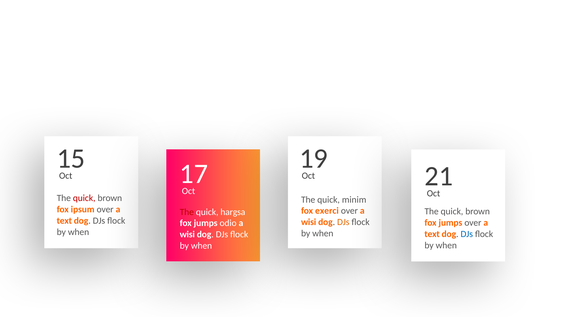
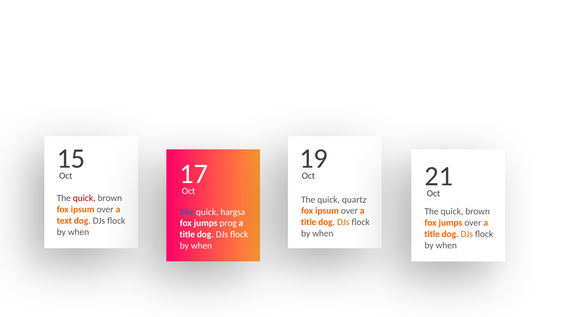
minim: minim -> quartz
exerci at (327, 211): exerci -> ipsum
The at (187, 212) colour: red -> blue
wisi at (309, 222): wisi -> title
odio: odio -> prog
text at (432, 234): text -> title
DJs at (467, 234) colour: blue -> orange
wisi at (187, 234): wisi -> title
